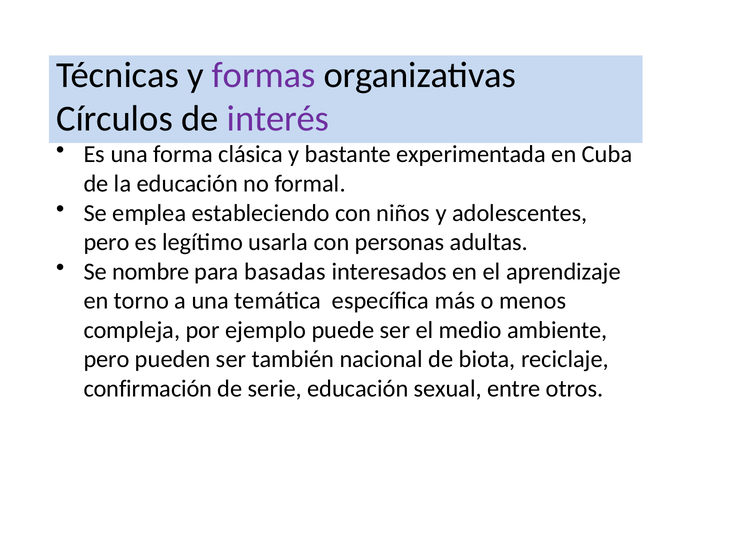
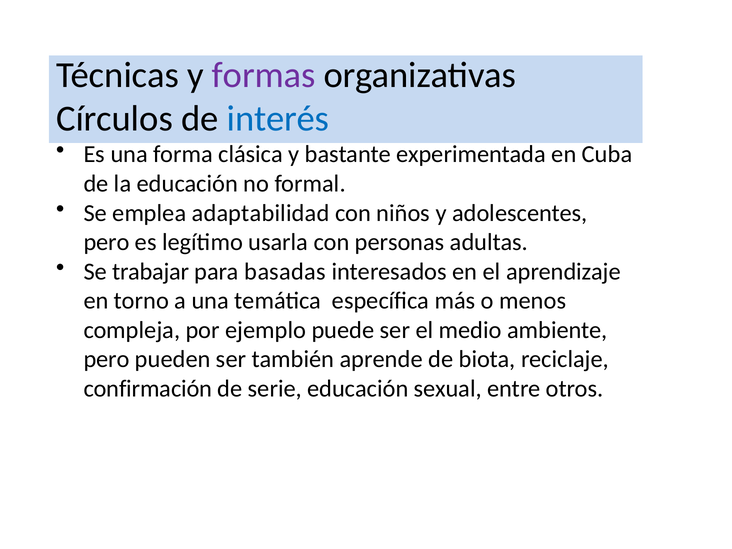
interés colour: purple -> blue
estableciendo: estableciendo -> adaptabilidad
nombre: nombre -> trabajar
nacional: nacional -> aprende
